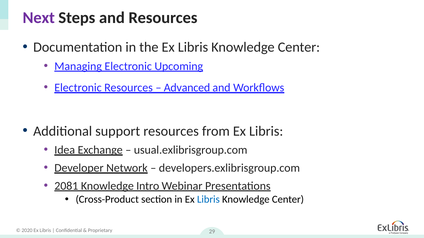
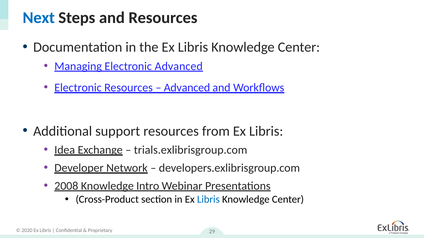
Next colour: purple -> blue
Electronic Upcoming: Upcoming -> Advanced
usual.exlibrisgroup.com: usual.exlibrisgroup.com -> trials.exlibrisgroup.com
2081: 2081 -> 2008
